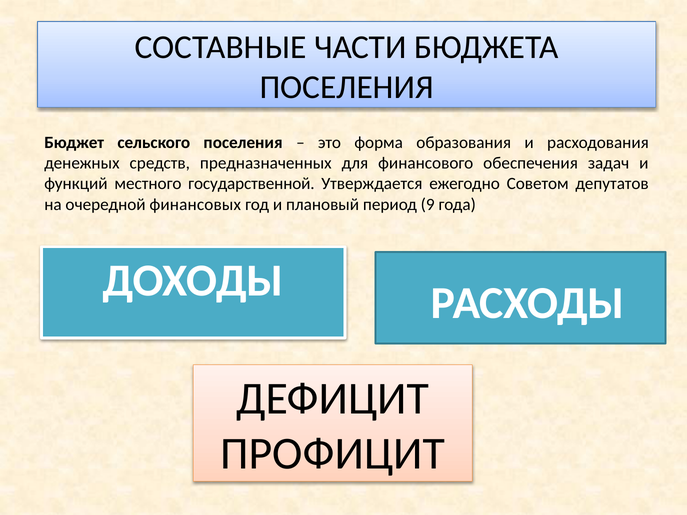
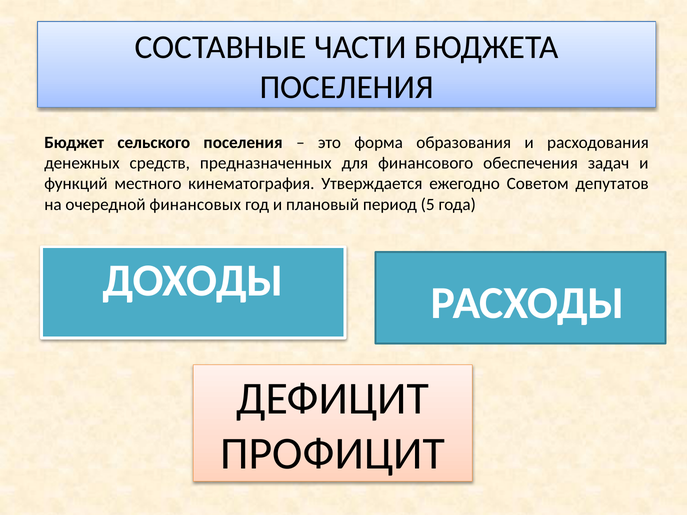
государственной: государственной -> кинематография
9: 9 -> 5
